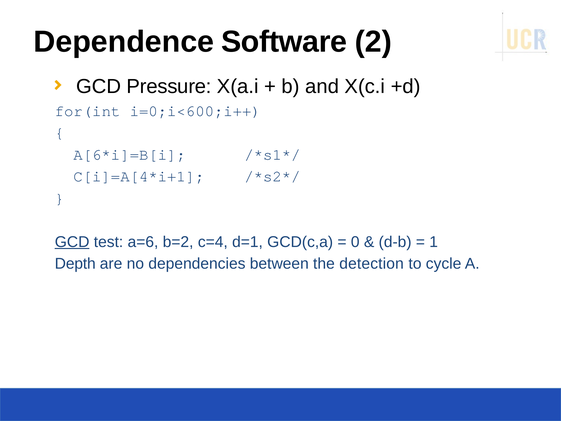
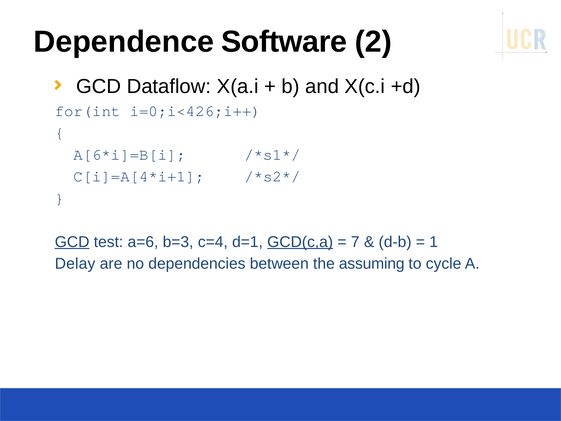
Pressure: Pressure -> Dataflow
i=0;i<600;i++: i=0;i<600;i++ -> i=0;i<426;i++
b=2: b=2 -> b=3
GCD(c,a underline: none -> present
0: 0 -> 7
Depth: Depth -> Delay
detection: detection -> assuming
